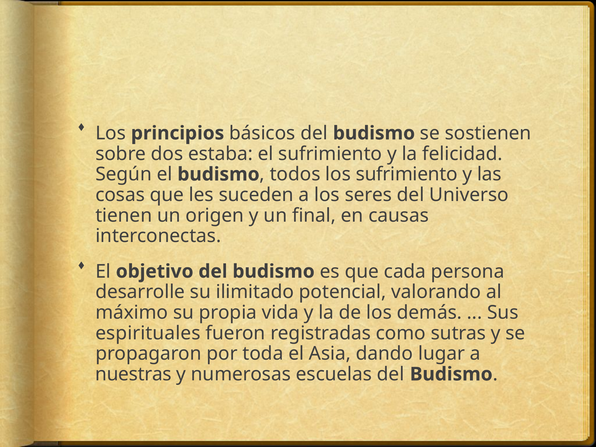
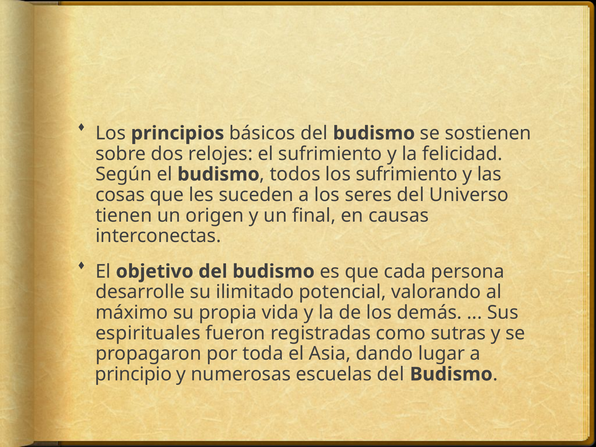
estaba: estaba -> relojes
nuestras: nuestras -> principio
